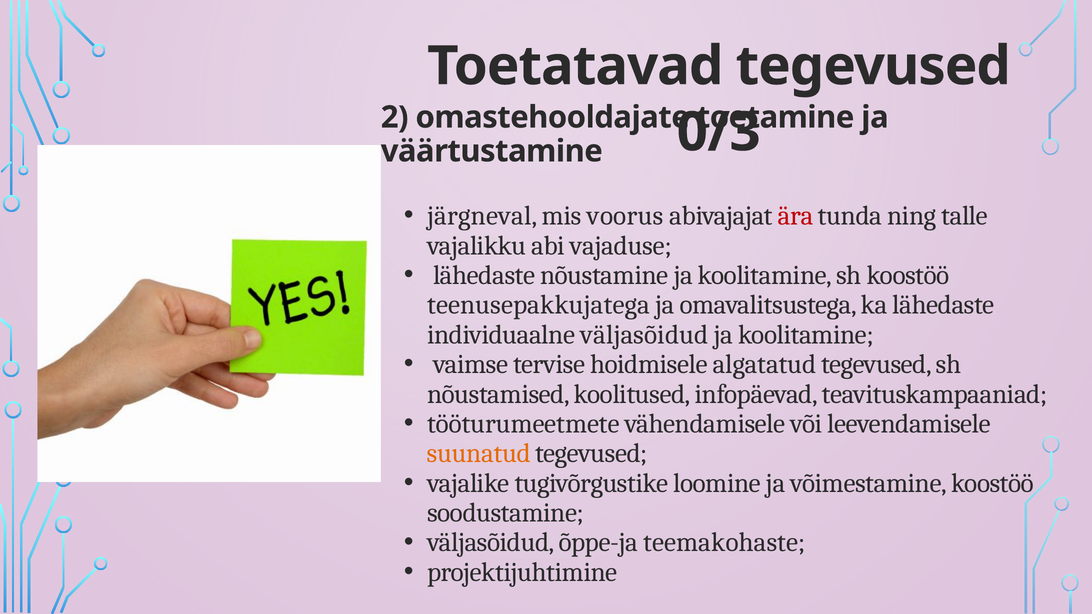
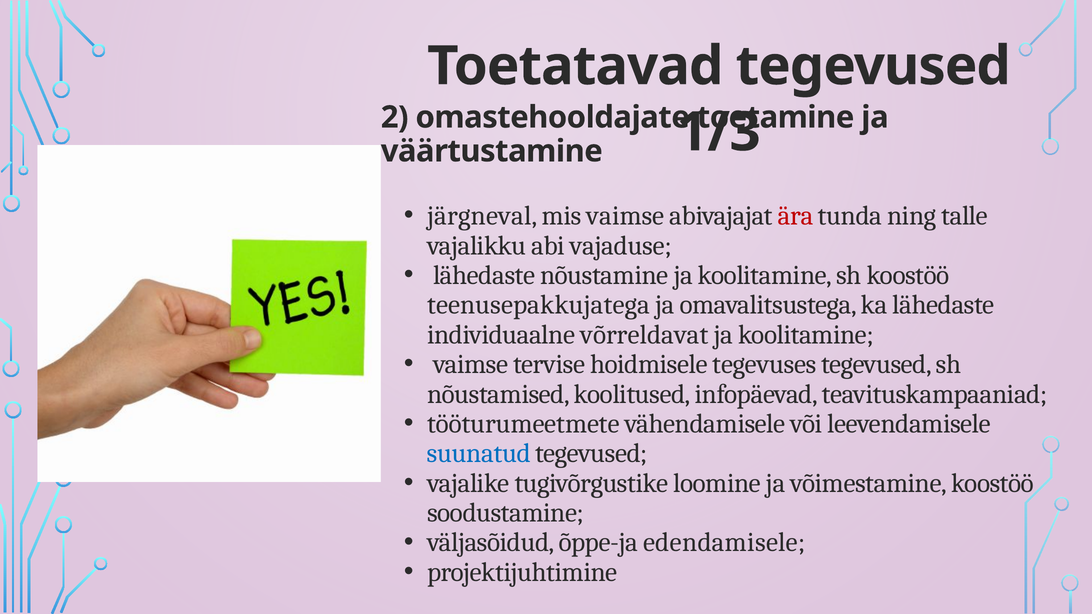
0/3: 0/3 -> 1/3
mis voorus: voorus -> vaimse
individuaalne väljasõidud: väljasõidud -> võrreldavat
algatatud: algatatud -> tegevuses
suunatud colour: orange -> blue
teemakohaste: teemakohaste -> edendamisele
